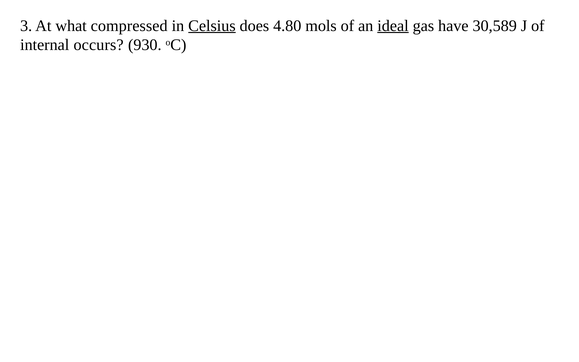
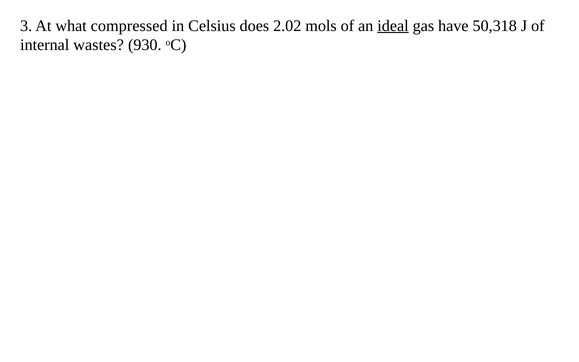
Celsius underline: present -> none
4.80: 4.80 -> 2.02
30,589: 30,589 -> 50,318
occurs: occurs -> wastes
